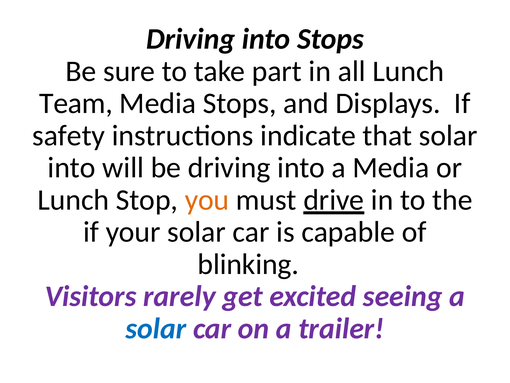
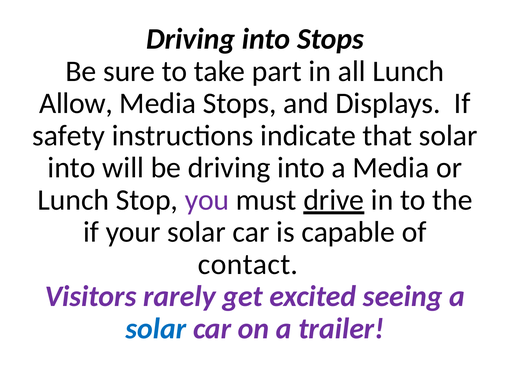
Team: Team -> Allow
you colour: orange -> purple
blinking: blinking -> contact
